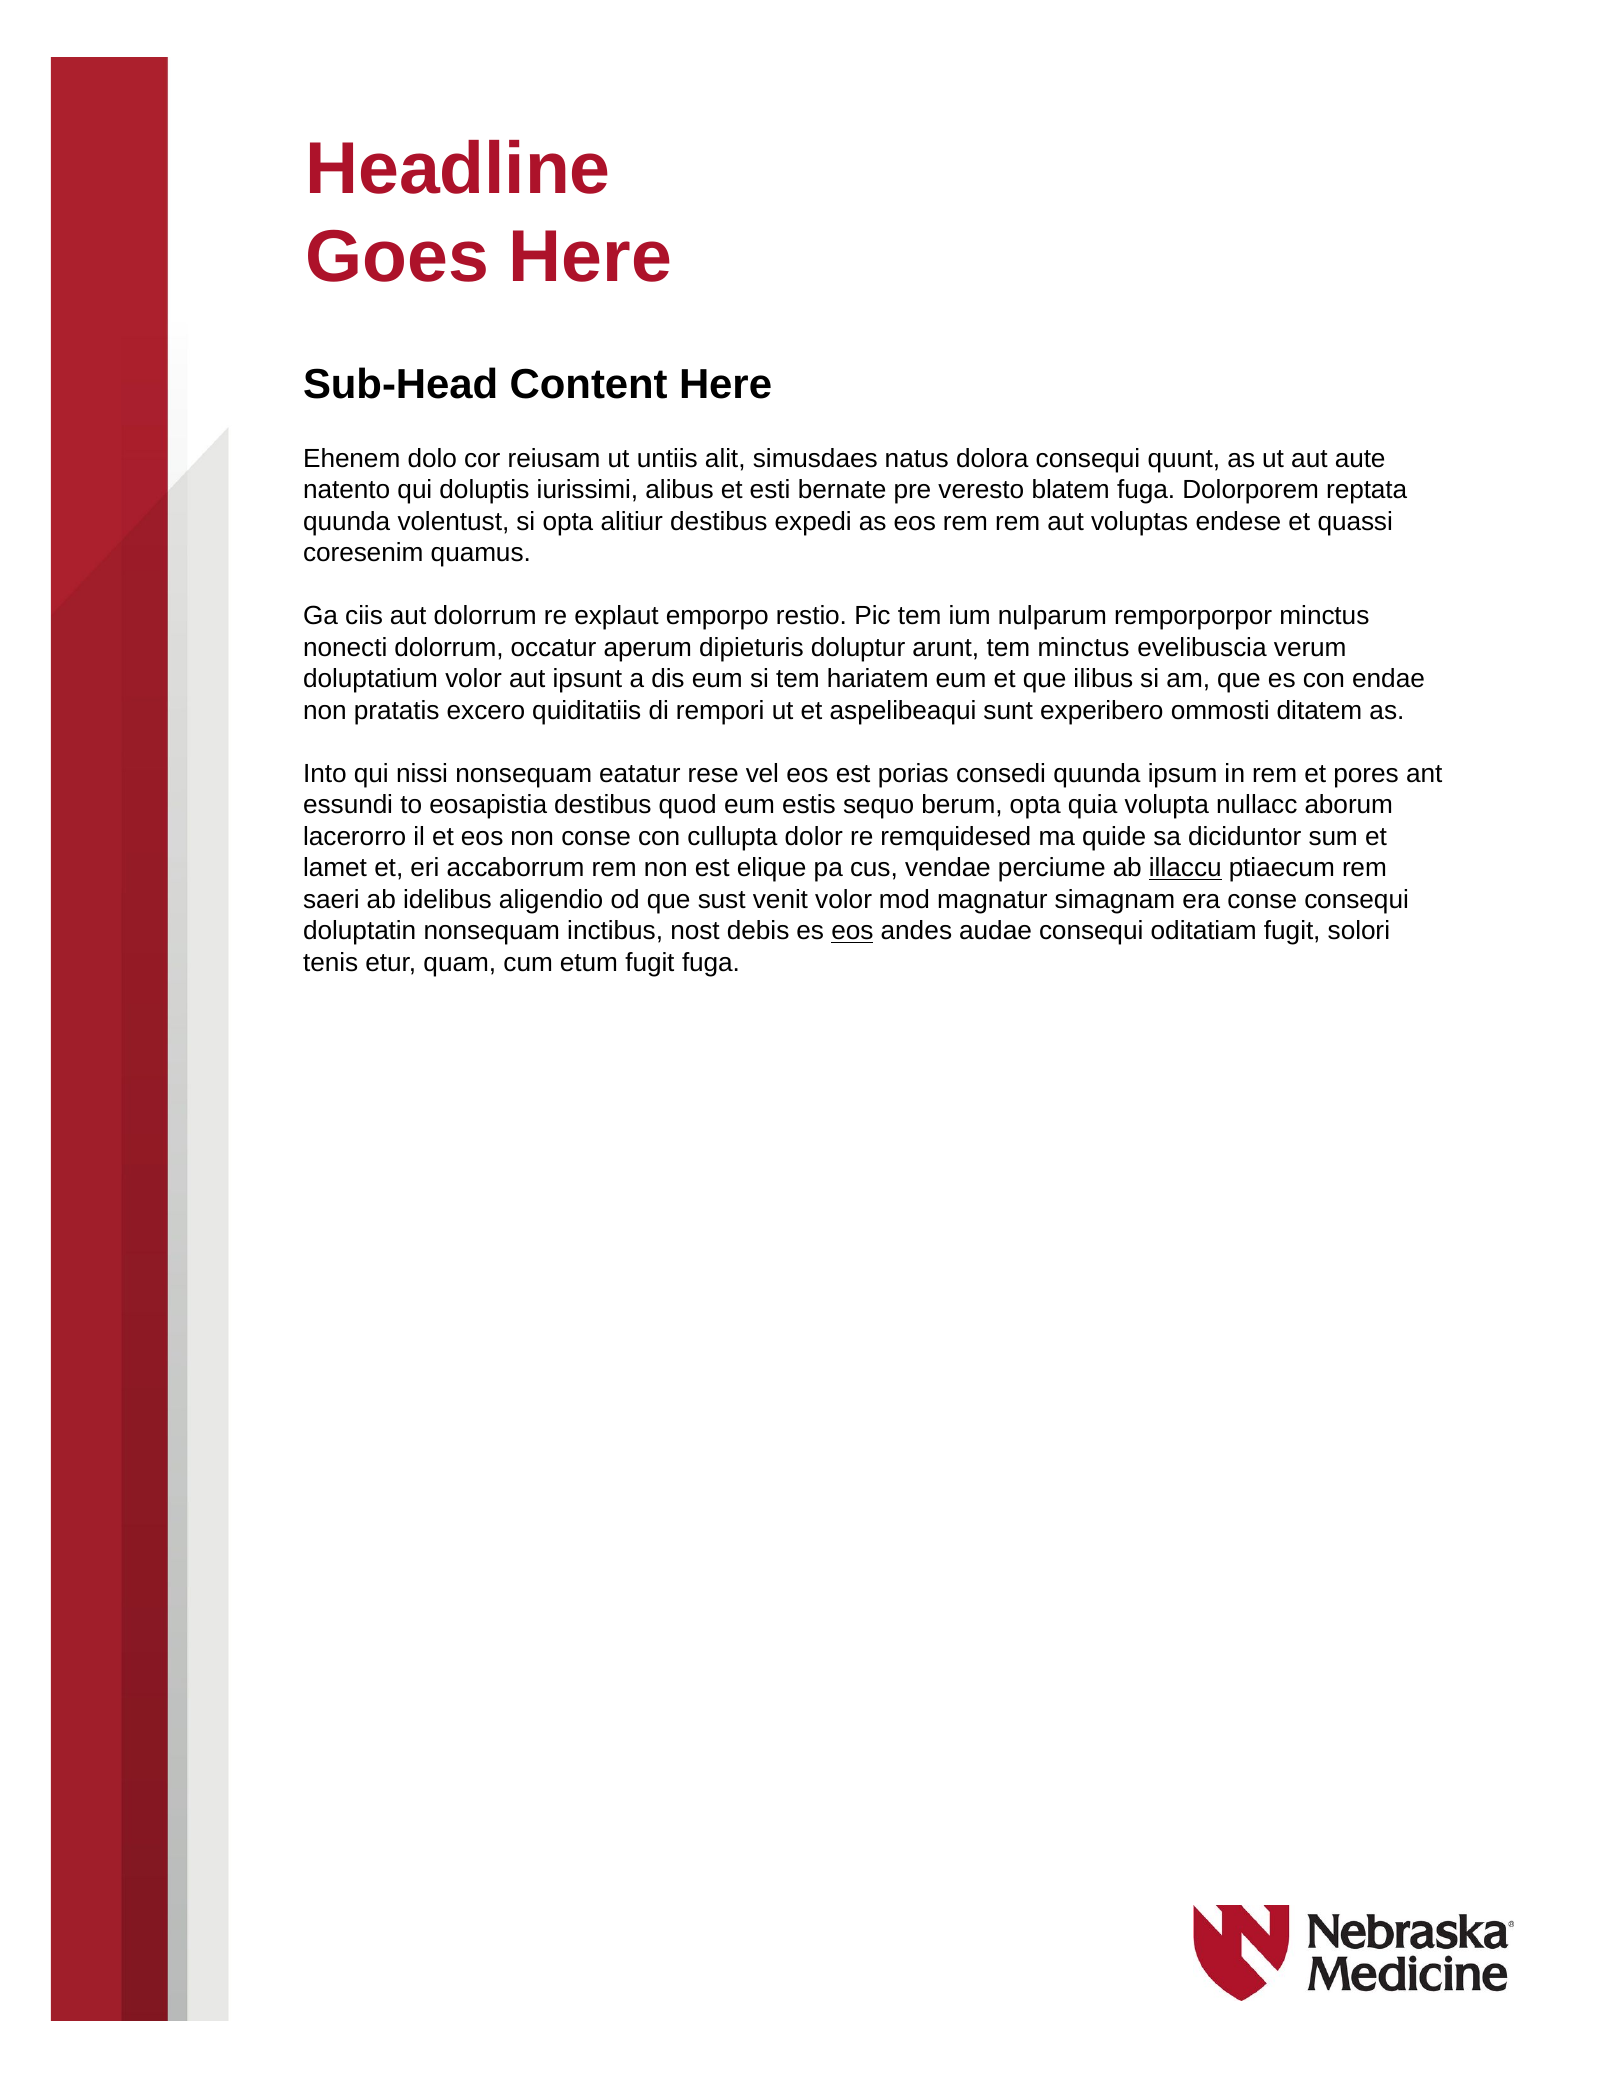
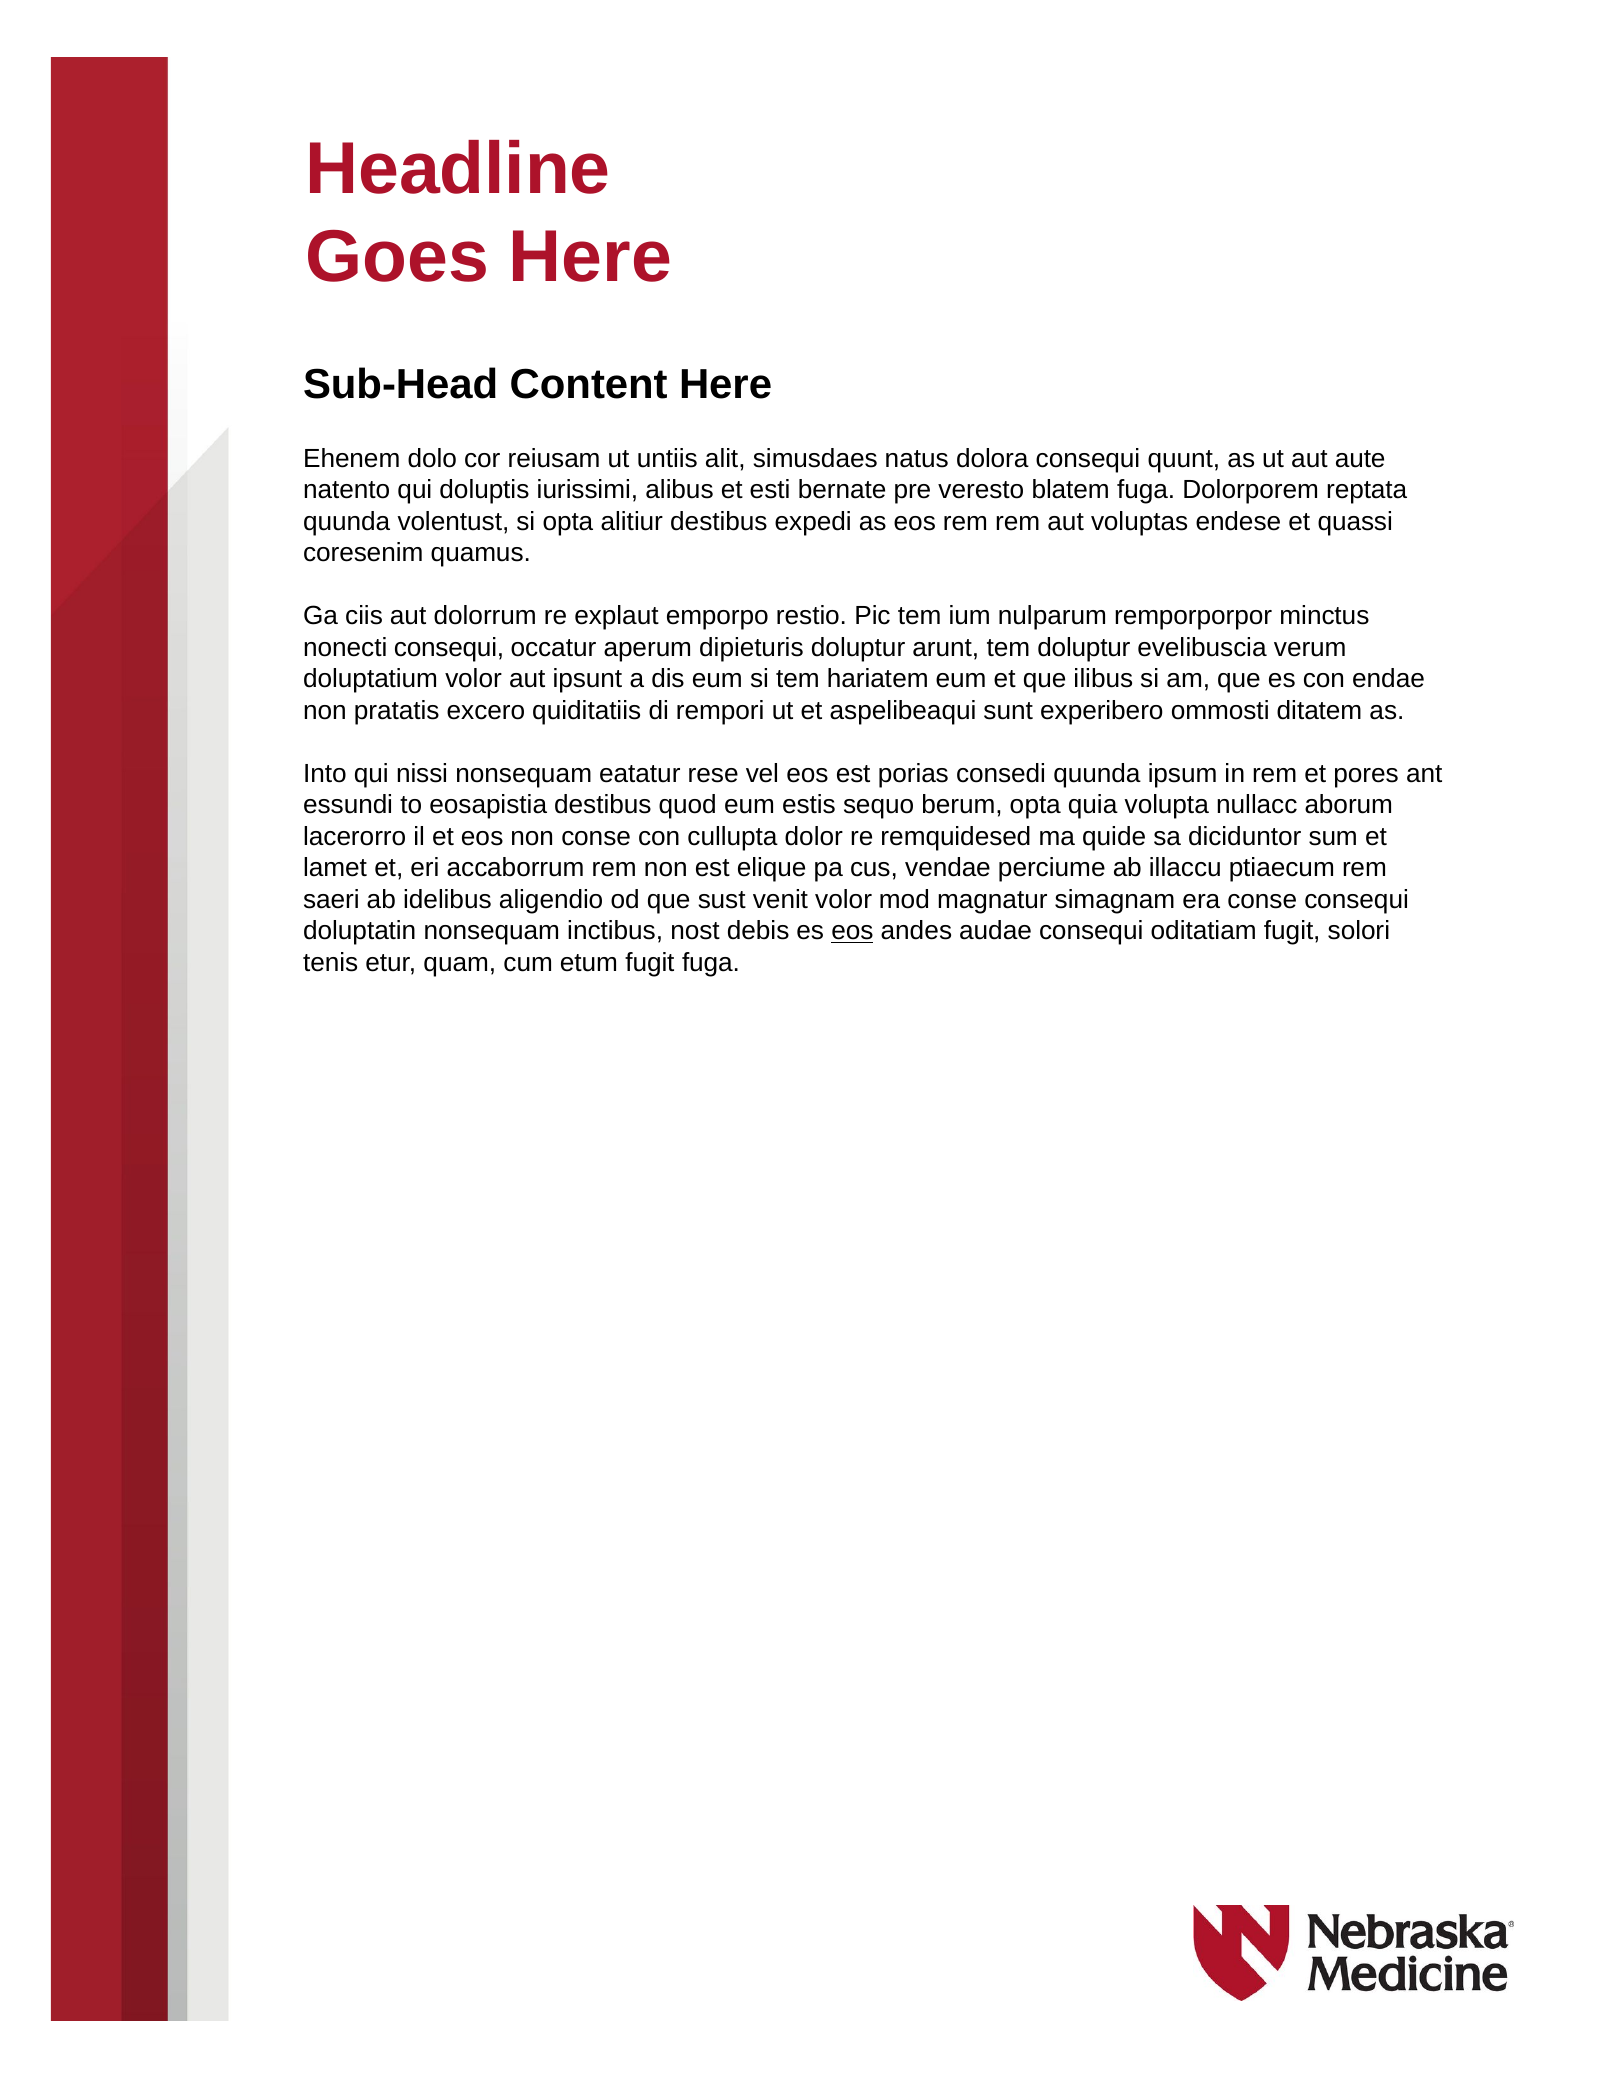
nonecti dolorrum: dolorrum -> consequi
tem minctus: minctus -> doluptur
illaccu underline: present -> none
